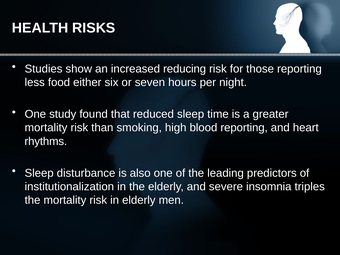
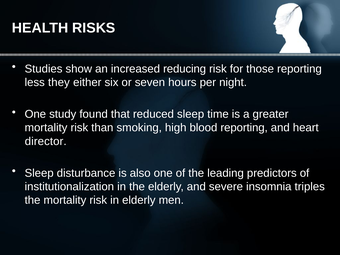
food: food -> they
rhythms: rhythms -> director
